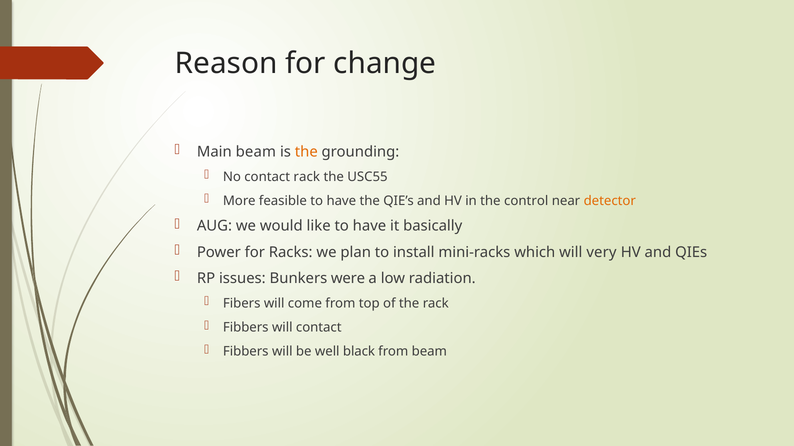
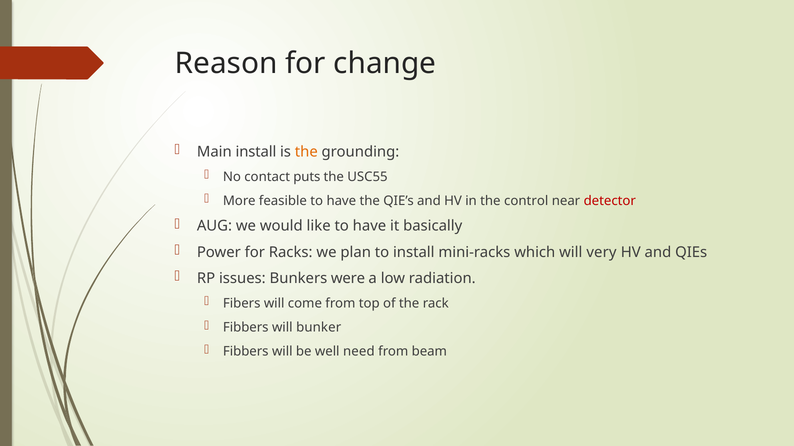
Main beam: beam -> install
contact rack: rack -> puts
detector colour: orange -> red
will contact: contact -> bunker
black: black -> need
